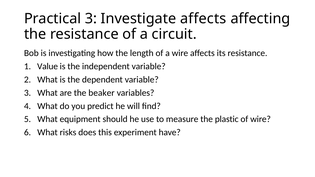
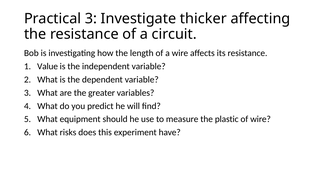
Investigate affects: affects -> thicker
beaker: beaker -> greater
